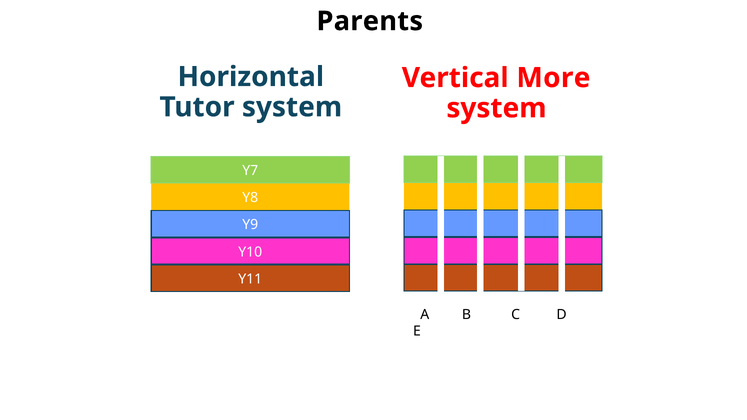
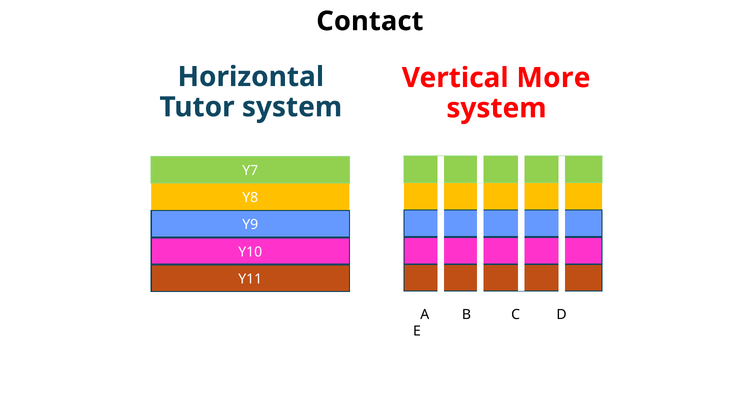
Parents: Parents -> Contact
